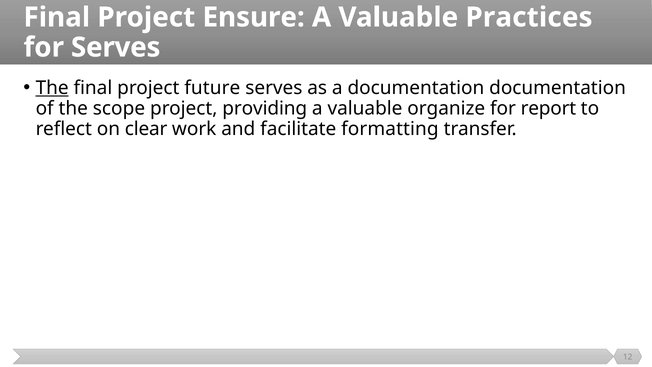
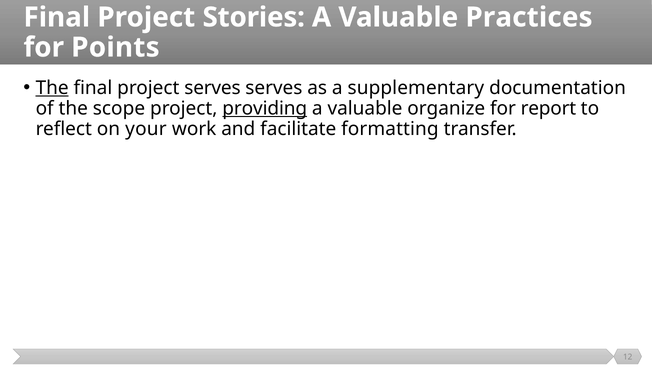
Ensure: Ensure -> Stories
for Serves: Serves -> Points
project future: future -> serves
a documentation: documentation -> supplementary
providing underline: none -> present
clear: clear -> your
